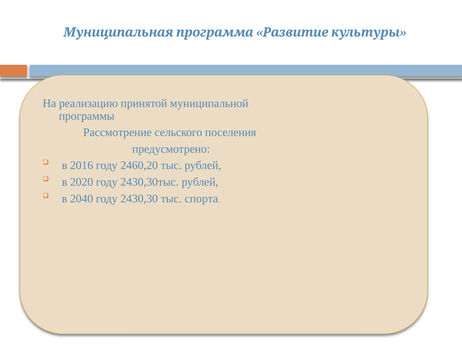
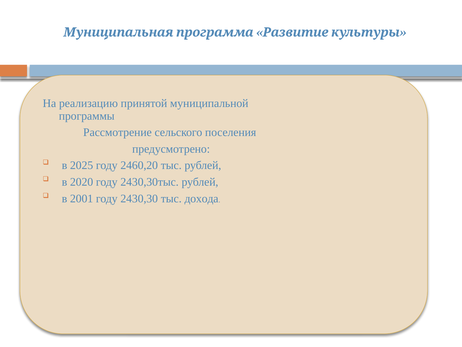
2016: 2016 -> 2025
2040: 2040 -> 2001
спорта: спорта -> дохода
